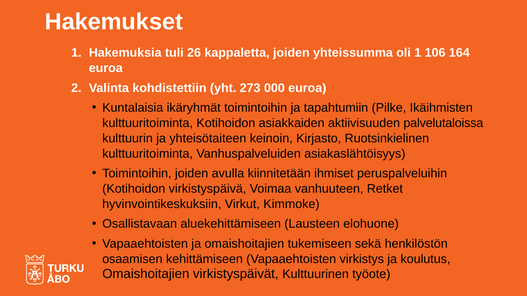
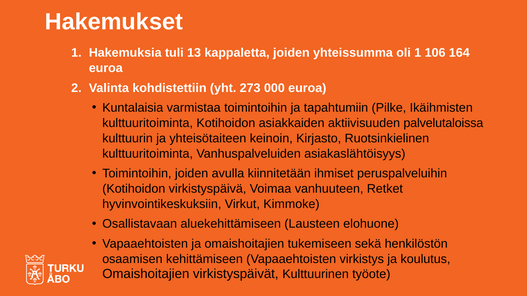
26: 26 -> 13
ikäryhmät: ikäryhmät -> varmistaa
